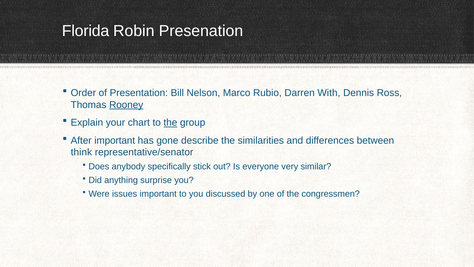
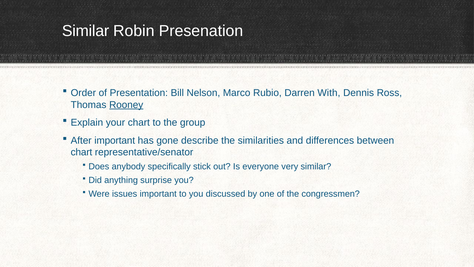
Florida at (86, 31): Florida -> Similar
the at (170, 122) underline: present -> none
think at (81, 152): think -> chart
